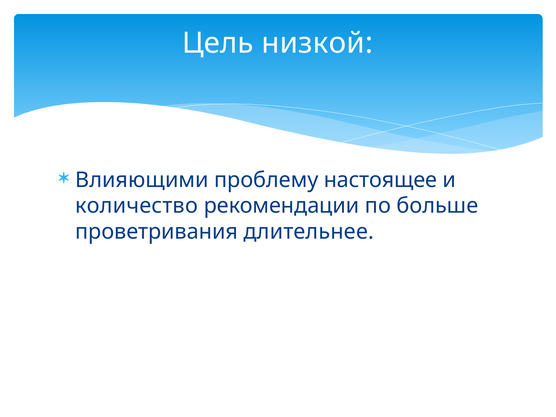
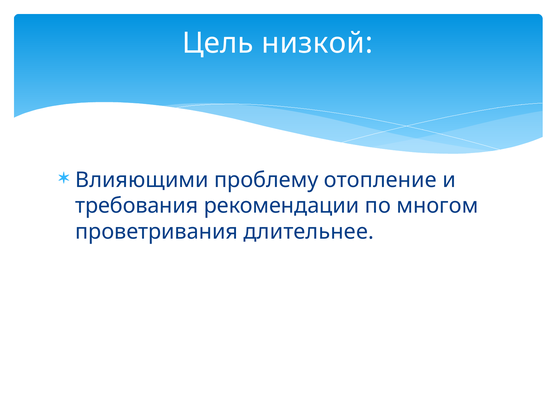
настоящее: настоящее -> отопление
количество: количество -> требования
больше: больше -> многом
